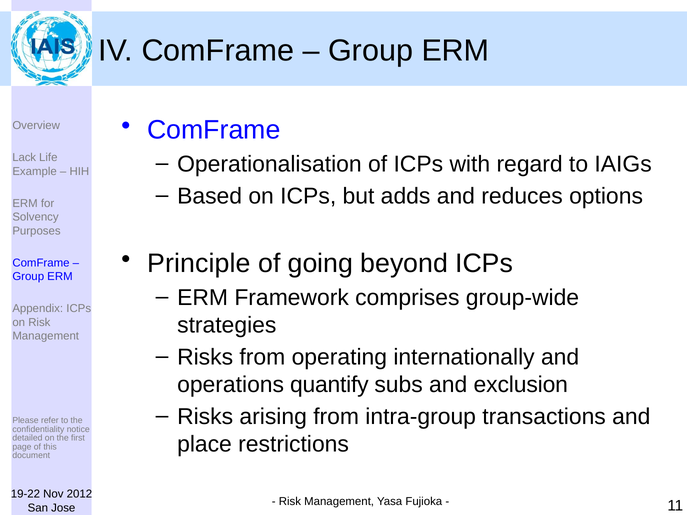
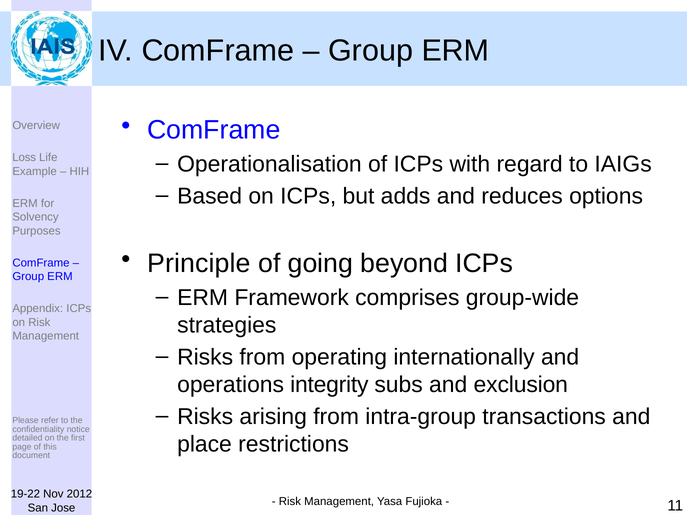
Lack: Lack -> Loss
quantify: quantify -> integrity
